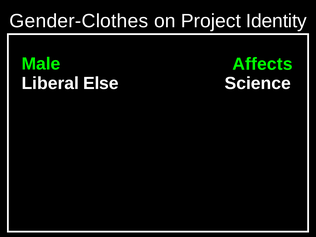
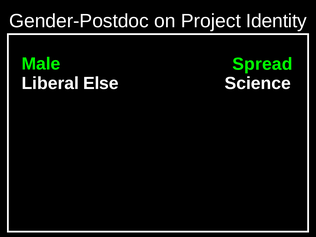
Gender-Clothes: Gender-Clothes -> Gender-Postdoc
Affects: Affects -> Spread
